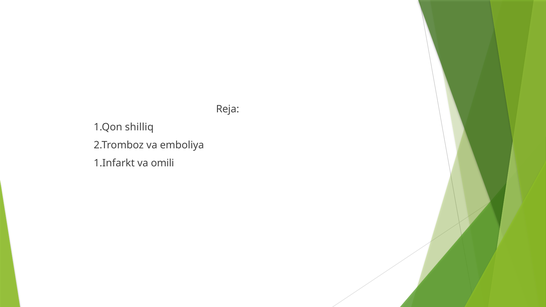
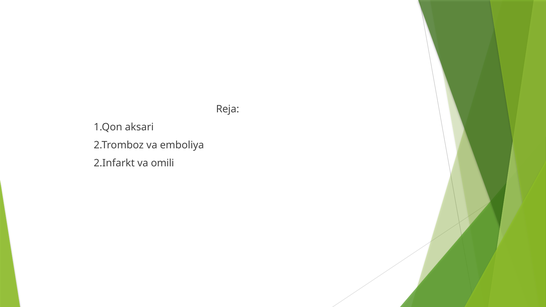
shilliq: shilliq -> aksari
1.Infarkt: 1.Infarkt -> 2.Infarkt
